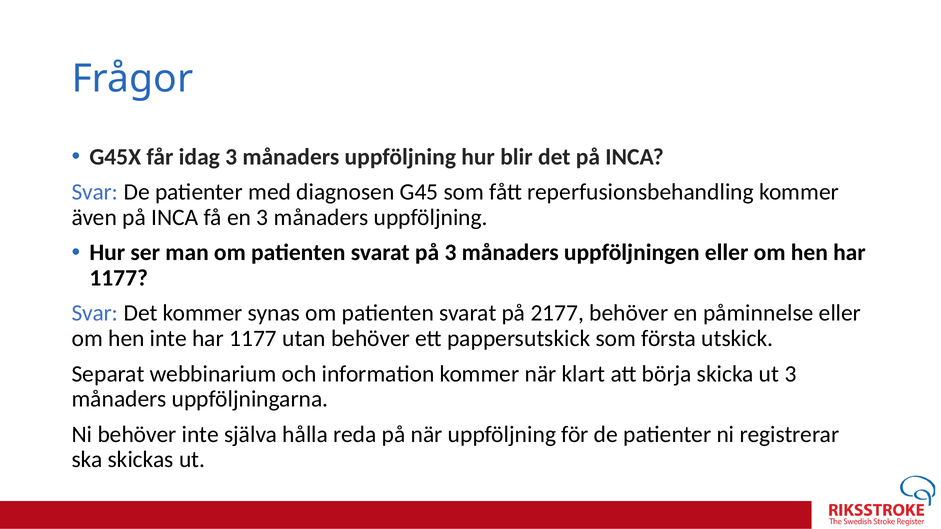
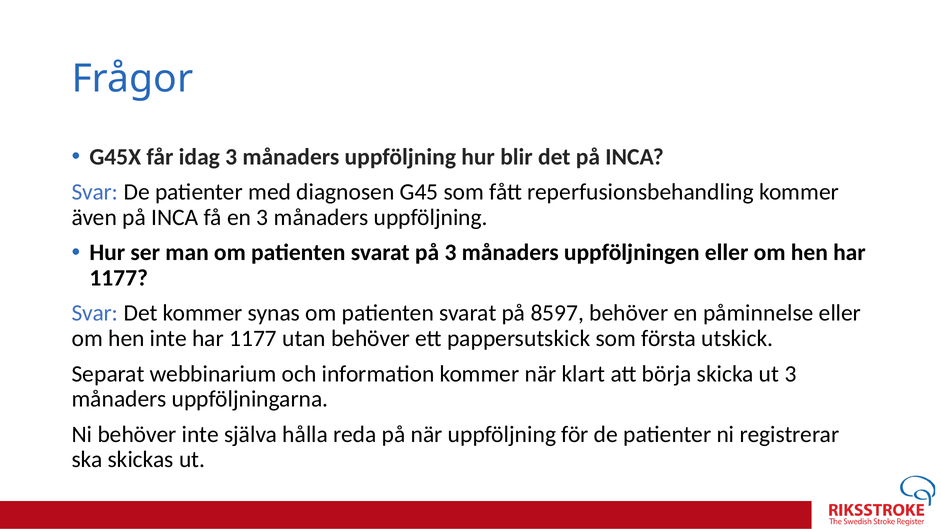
2177: 2177 -> 8597
